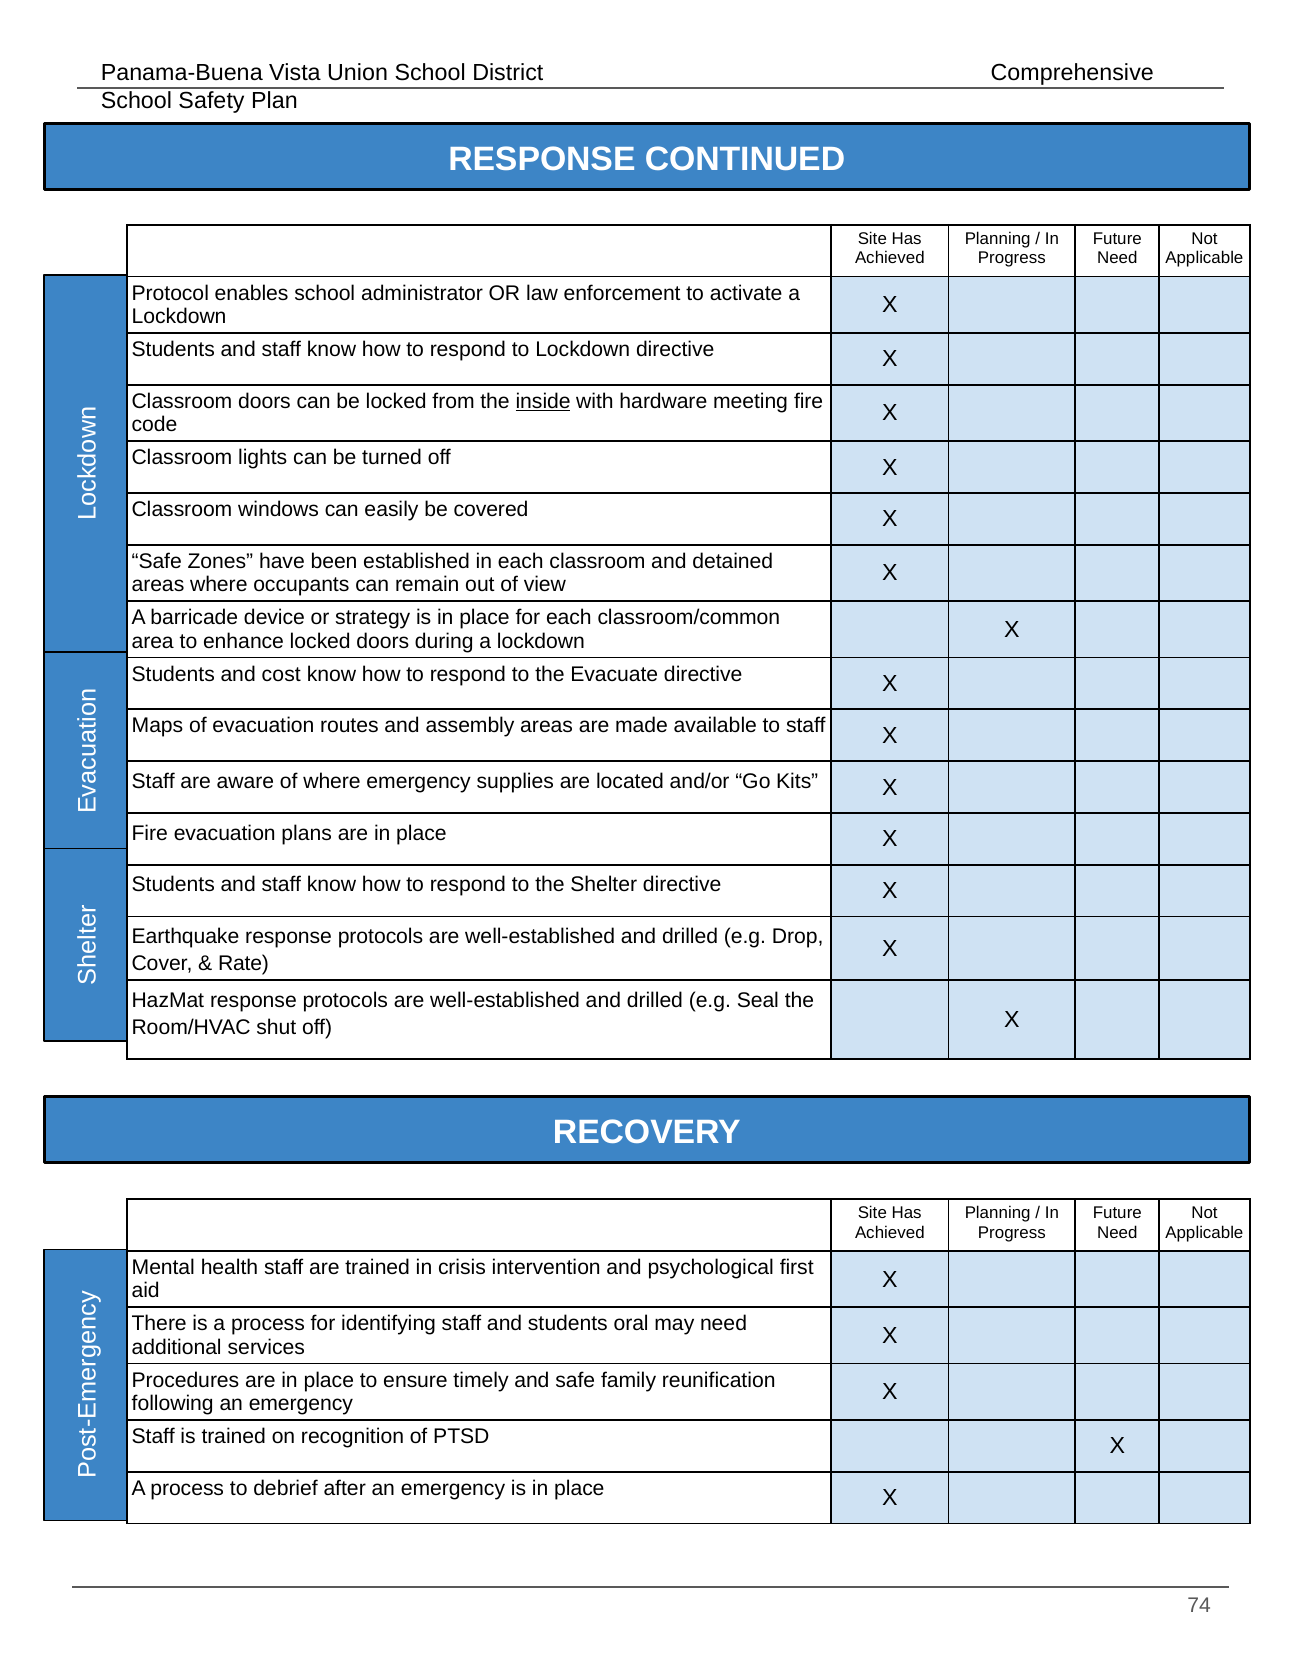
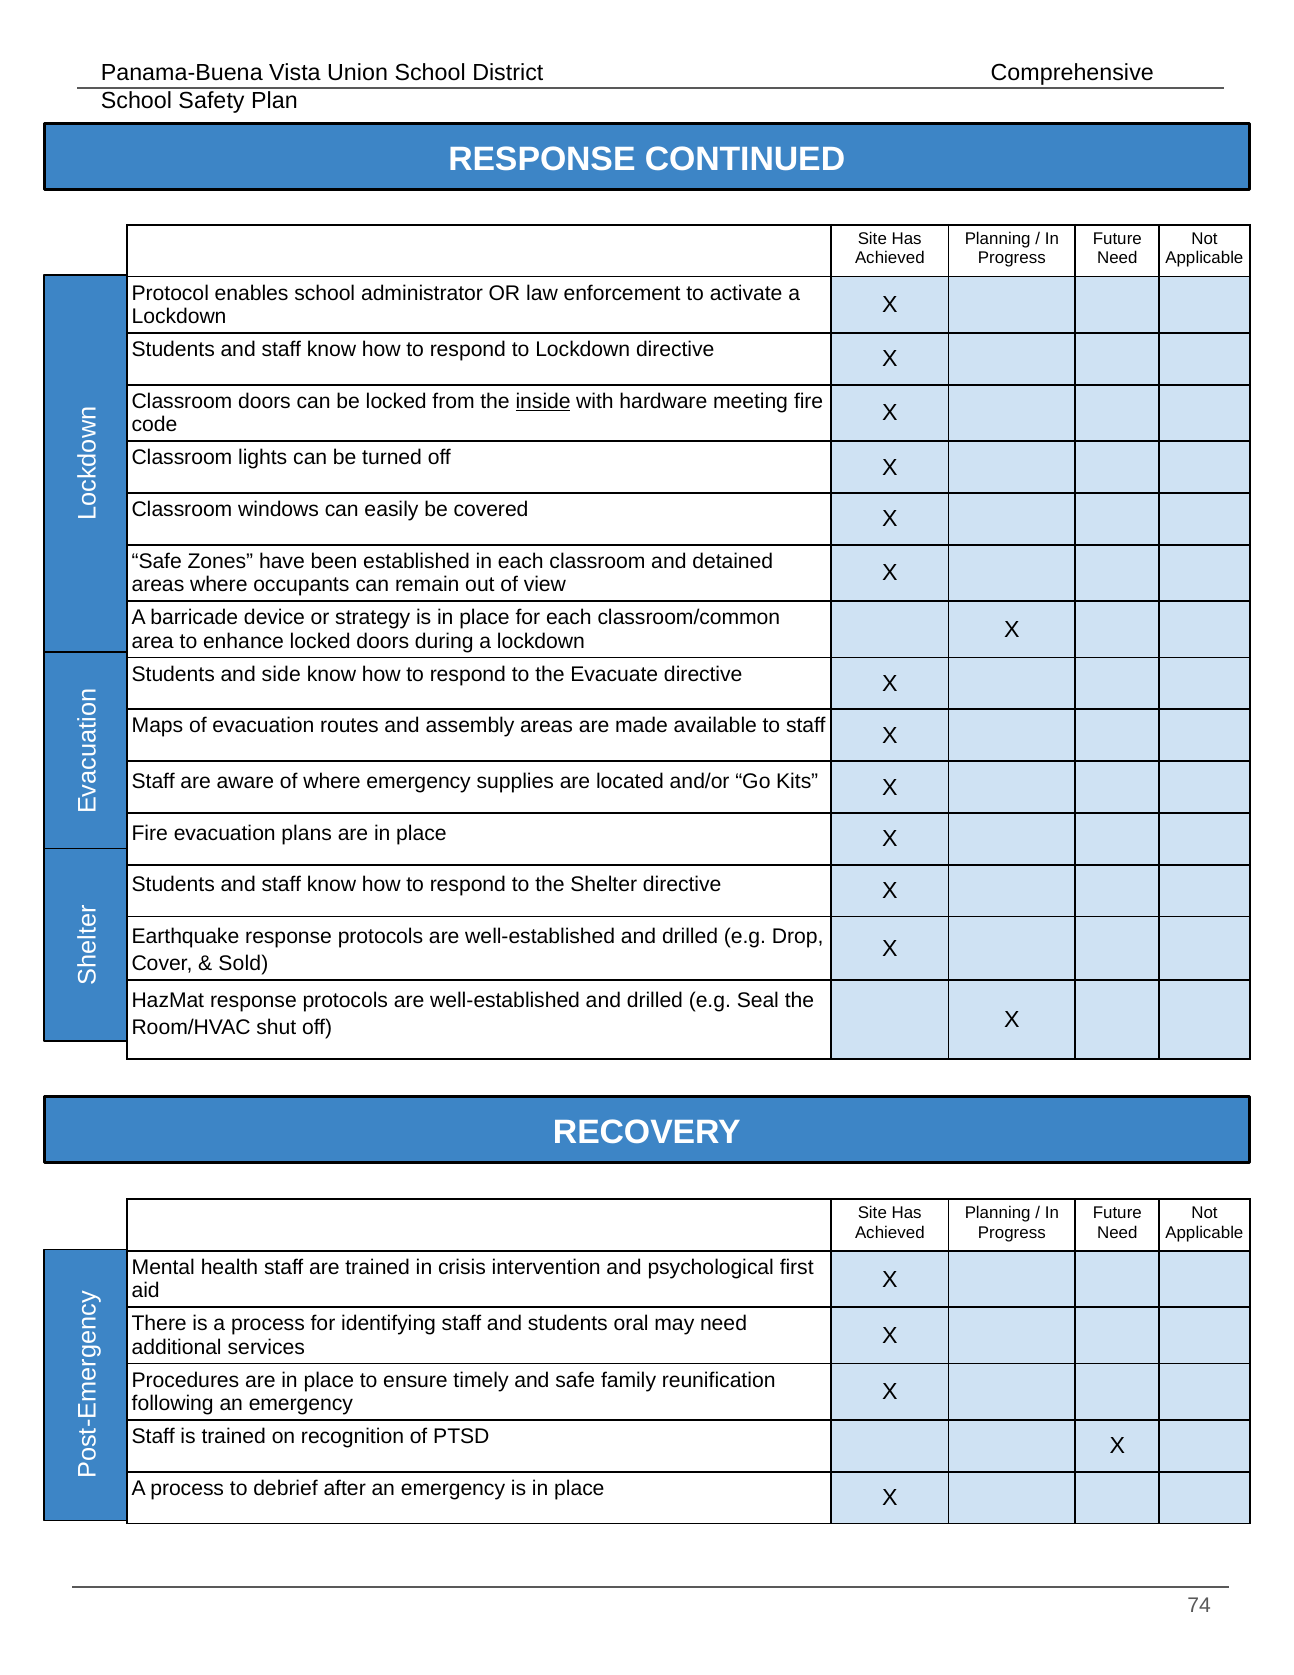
cost: cost -> side
Rate: Rate -> Sold
